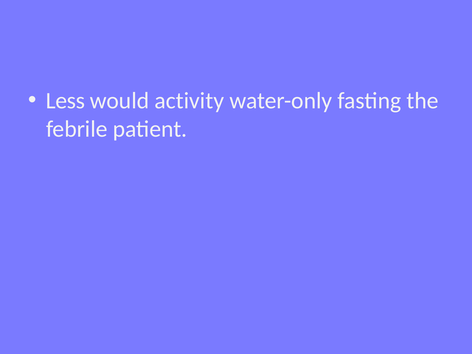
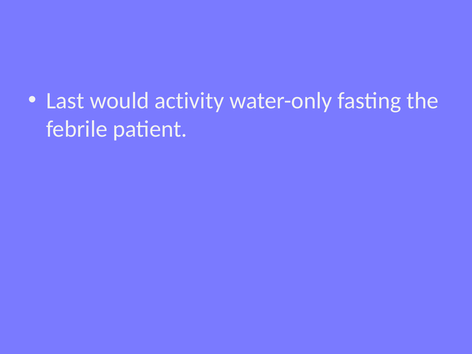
Less: Less -> Last
